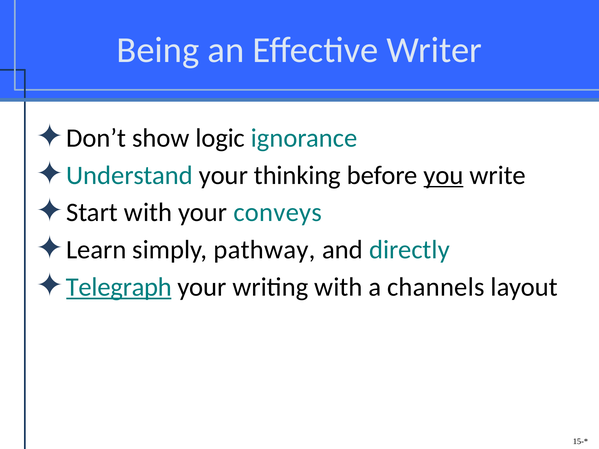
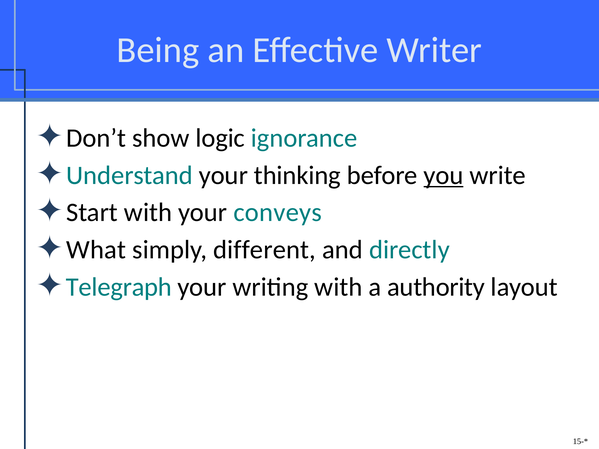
Learn: Learn -> What
pathway: pathway -> different
Telegraph underline: present -> none
channels: channels -> authority
